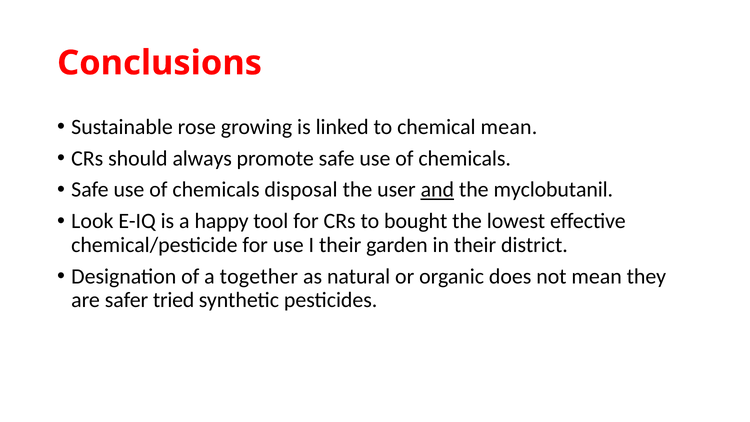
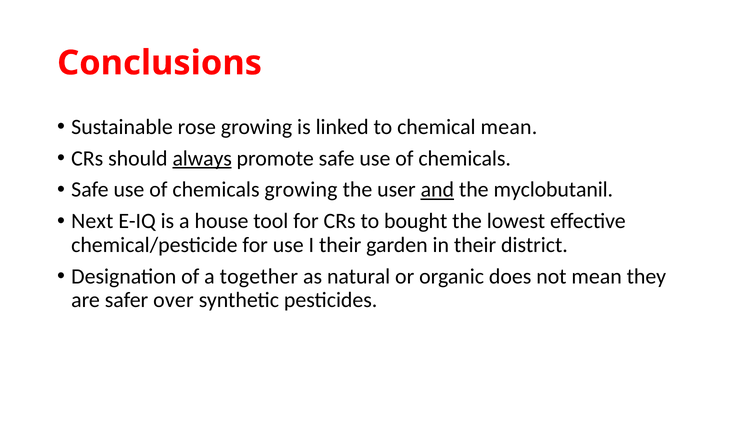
always underline: none -> present
chemicals disposal: disposal -> growing
Look: Look -> Next
happy: happy -> house
tried: tried -> over
